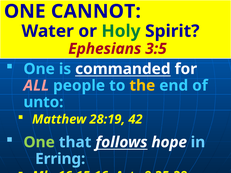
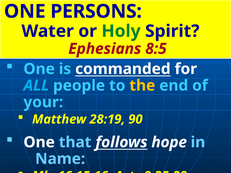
CANNOT: CANNOT -> PERSONS
3:5: 3:5 -> 8:5
ALL colour: pink -> light blue
unto: unto -> your
42: 42 -> 90
One at (39, 142) colour: light green -> white
Erring: Erring -> Name
